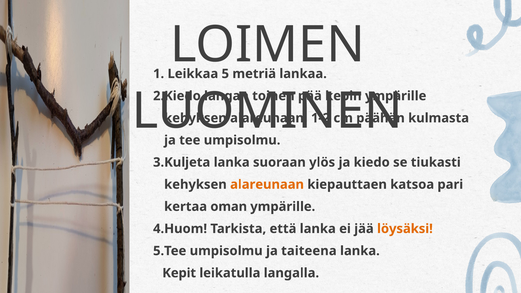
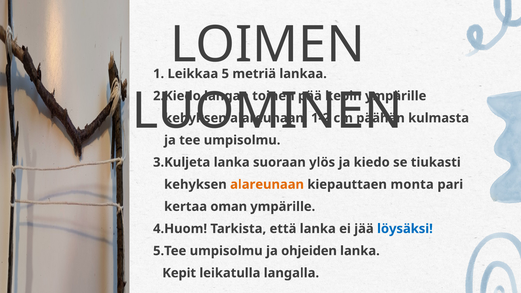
katsoa: katsoa -> monta
löysäksi colour: orange -> blue
taiteena: taiteena -> ohjeiden
